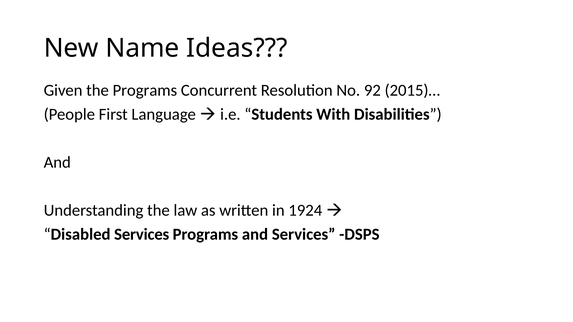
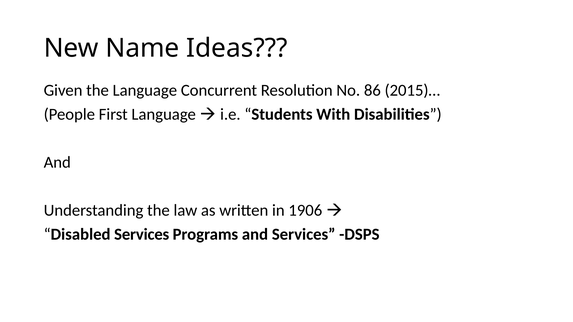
the Programs: Programs -> Language
92: 92 -> 86
1924: 1924 -> 1906
